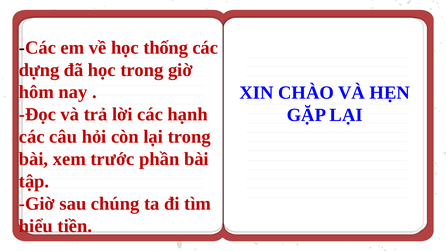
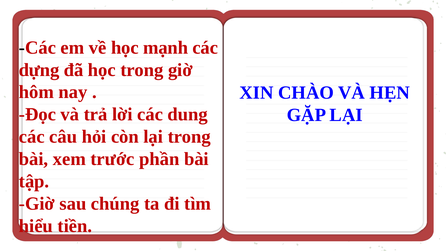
thống: thống -> mạnh
hạnh: hạnh -> dung
